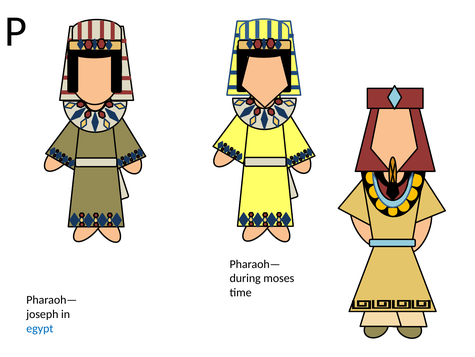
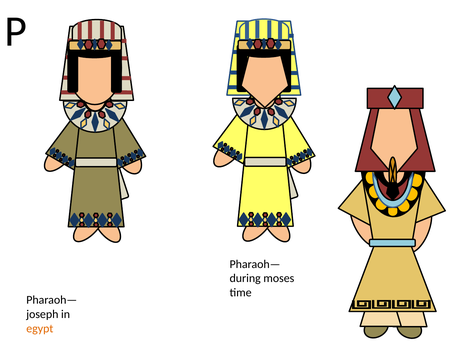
egypt colour: blue -> orange
